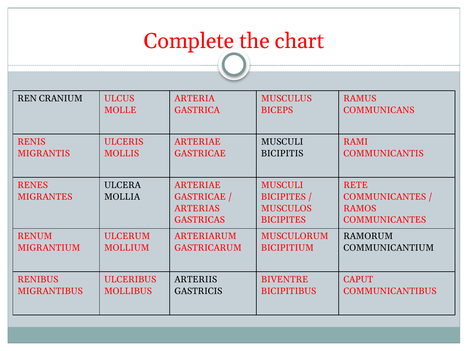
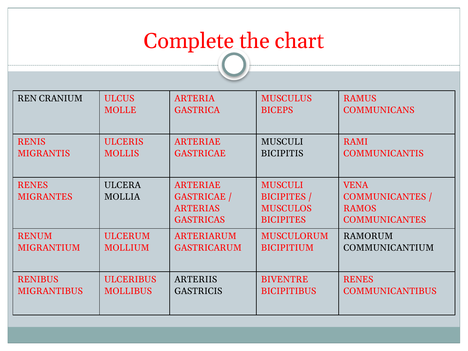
RETE: RETE -> VENA
CAPUT at (358, 280): CAPUT -> RENES
